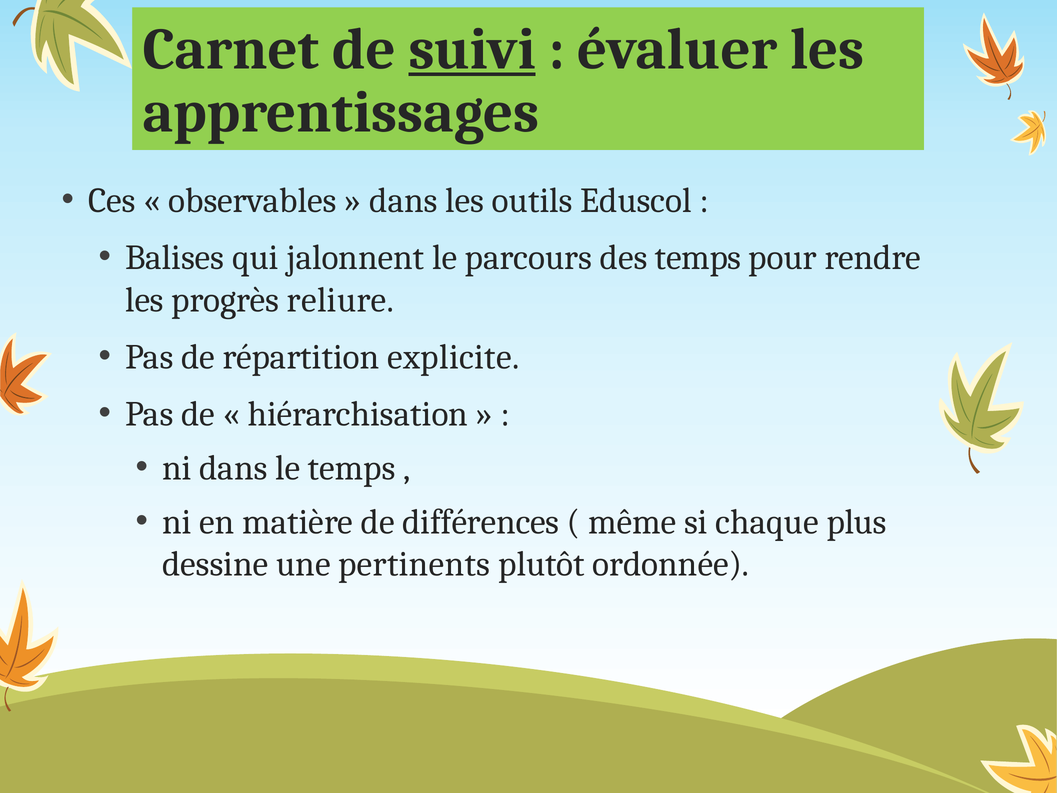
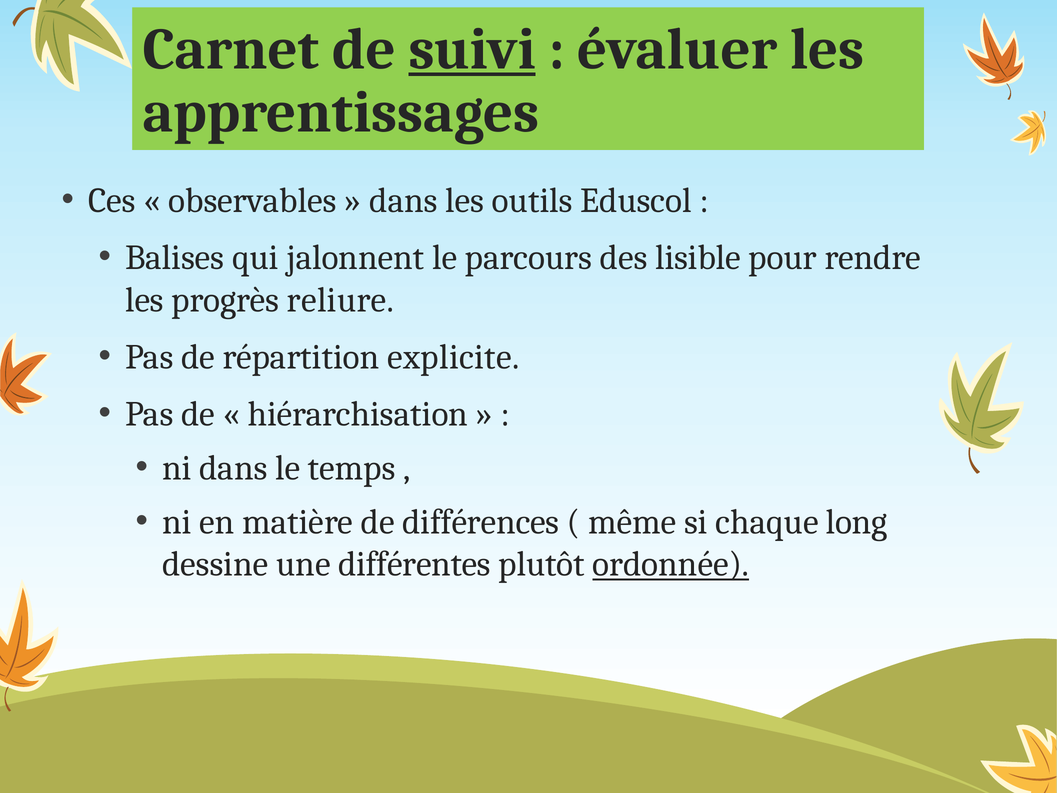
des temps: temps -> lisible
plus: plus -> long
pertinents: pertinents -> différentes
ordonnée underline: none -> present
